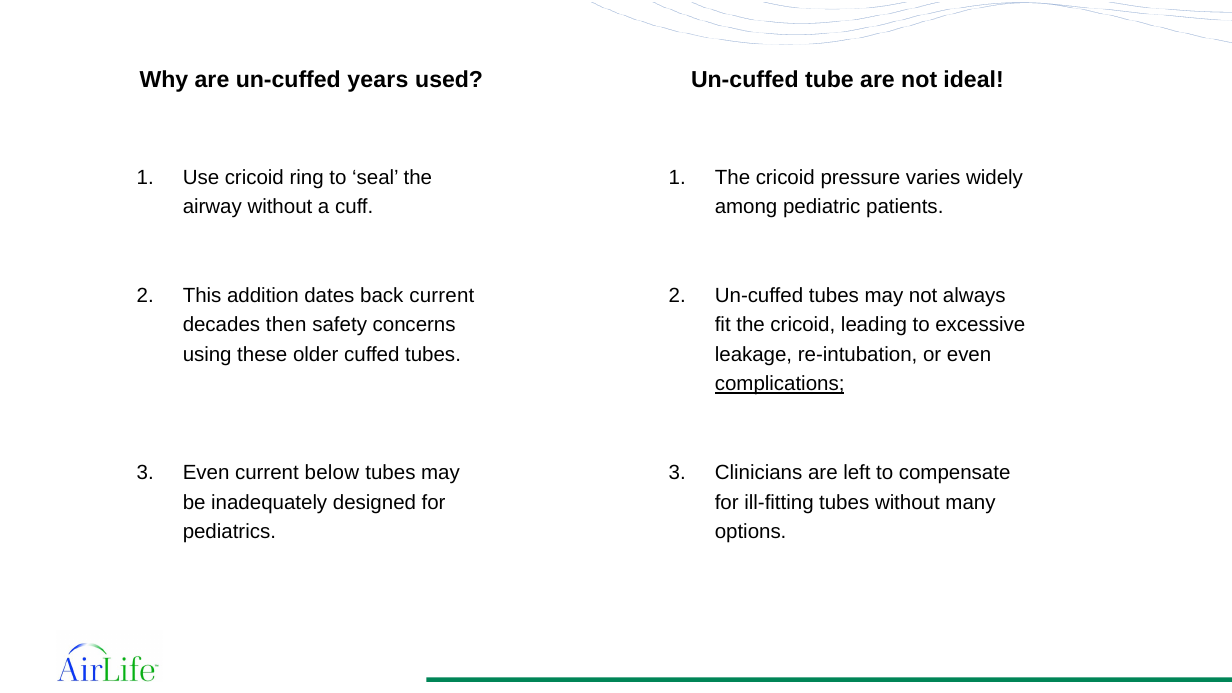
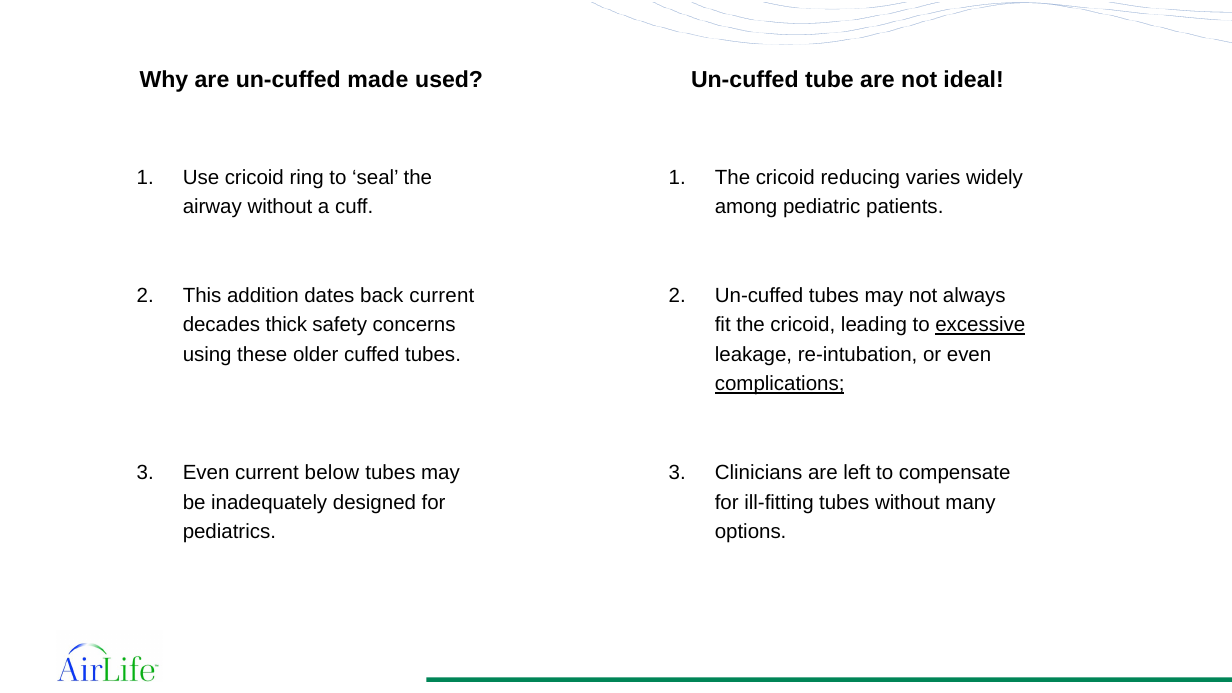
years: years -> made
pressure: pressure -> reducing
then: then -> thick
excessive underline: none -> present
